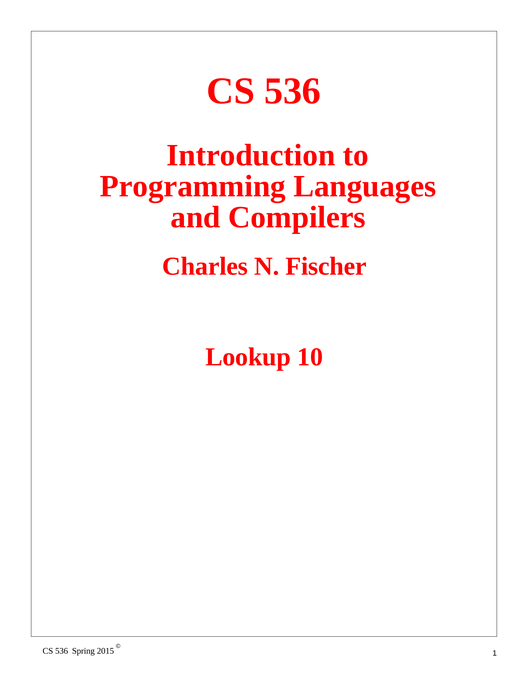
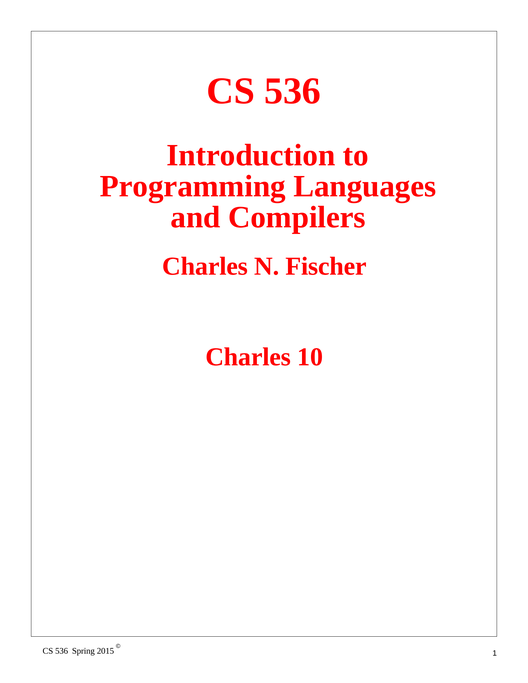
Lookup at (248, 357): Lookup -> Charles
